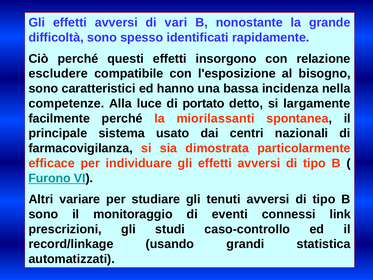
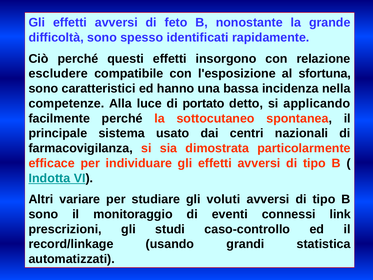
vari: vari -> feto
bisogno: bisogno -> sfortuna
largamente: largamente -> applicando
miorilassanti: miorilassanti -> sottocutaneo
Furono: Furono -> Indotta
tenuti: tenuti -> voluti
